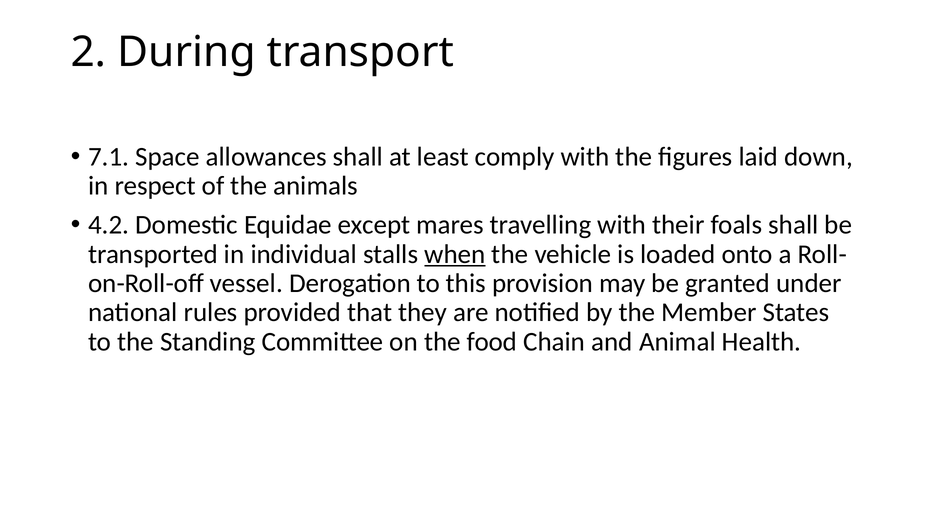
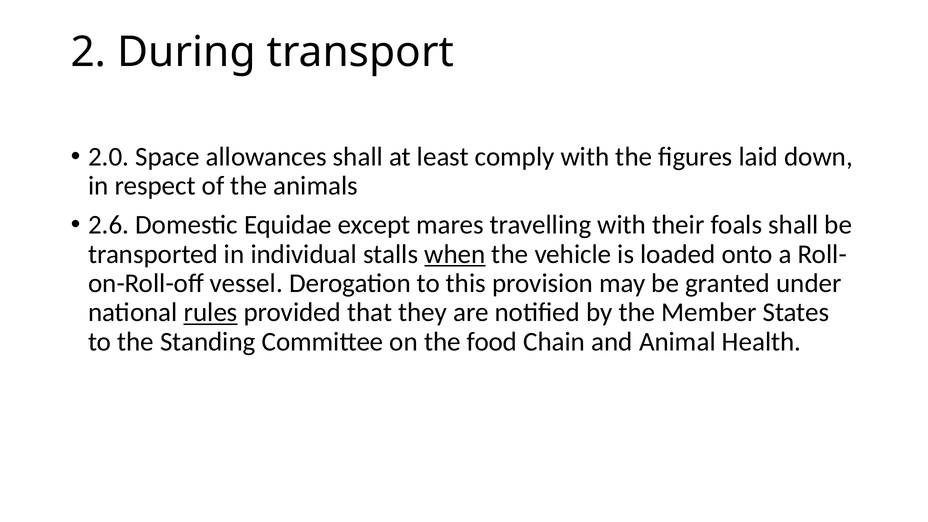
7.1: 7.1 -> 2.0
4.2: 4.2 -> 2.6
rules underline: none -> present
